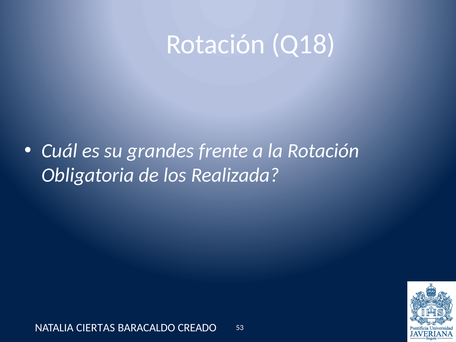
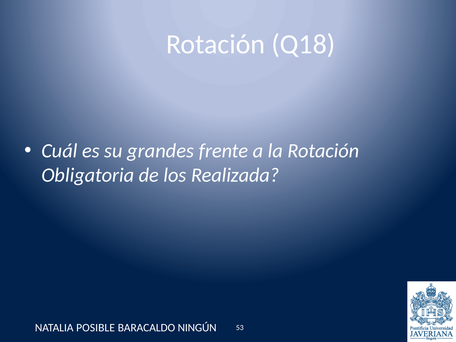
CIERTAS: CIERTAS -> POSIBLE
CREADO: CREADO -> NINGÚN
